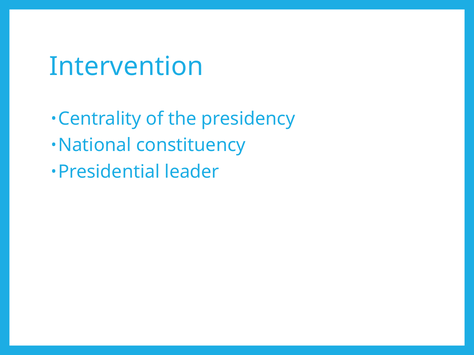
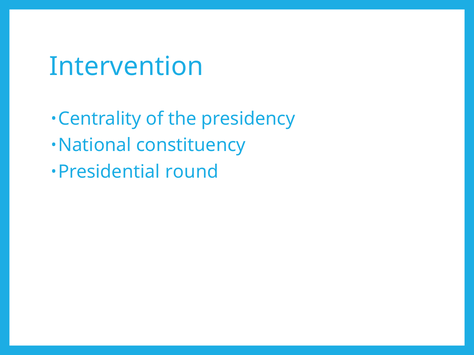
leader: leader -> round
